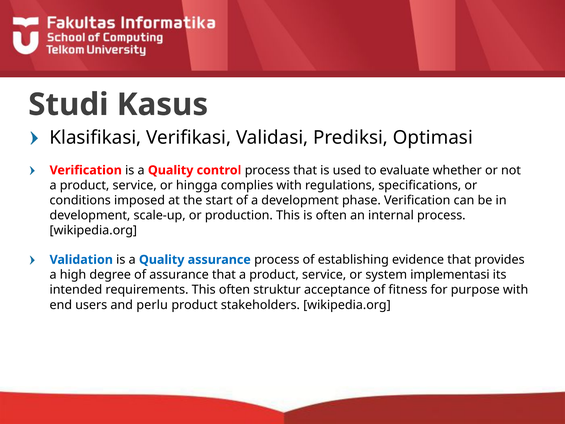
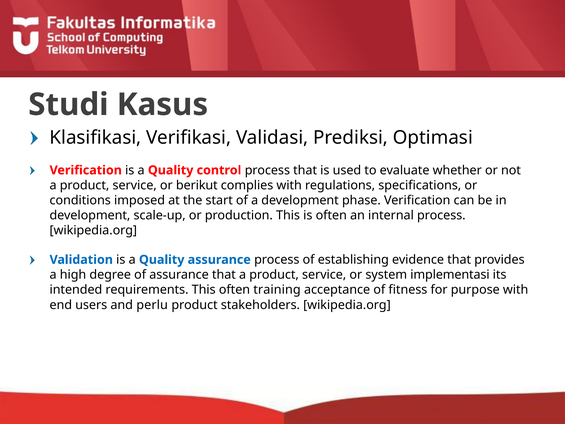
hingga: hingga -> berikut
struktur: struktur -> training
